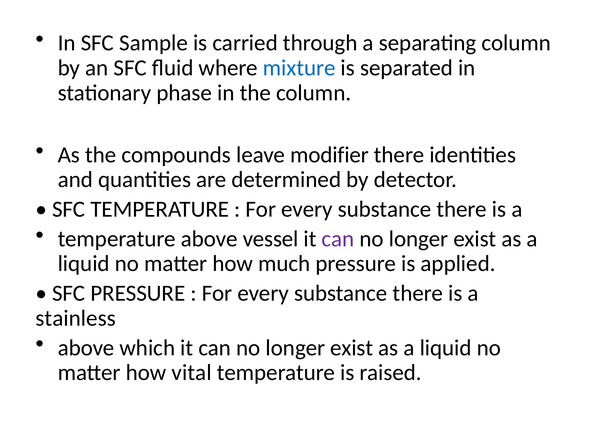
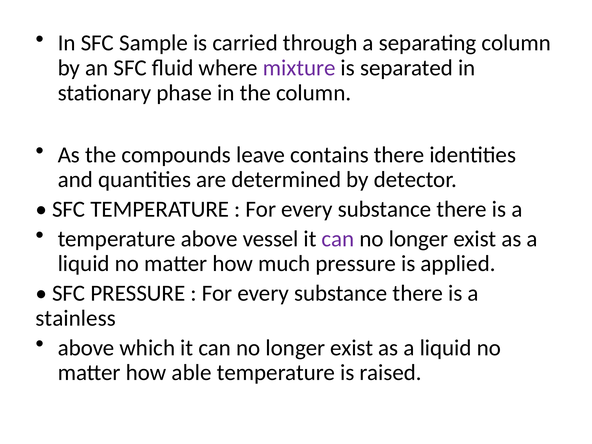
mixture colour: blue -> purple
modifier: modifier -> contains
vital: vital -> able
